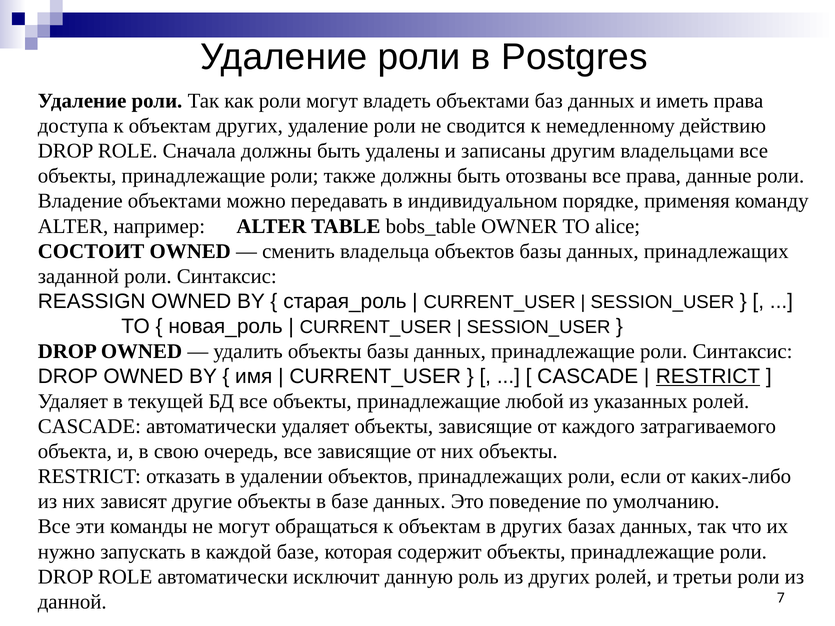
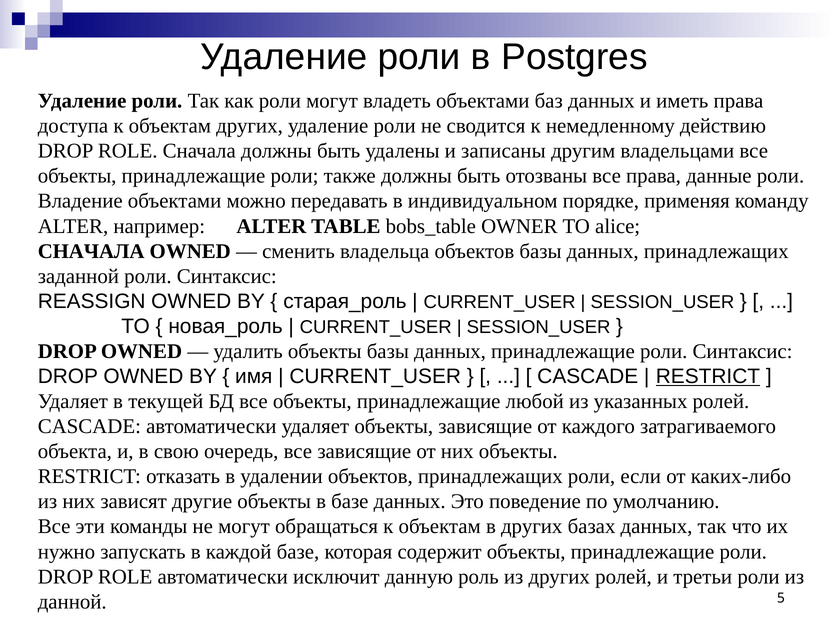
СОСТОИТ at (91, 251): СОСТОИТ -> СНАЧАЛА
7: 7 -> 5
